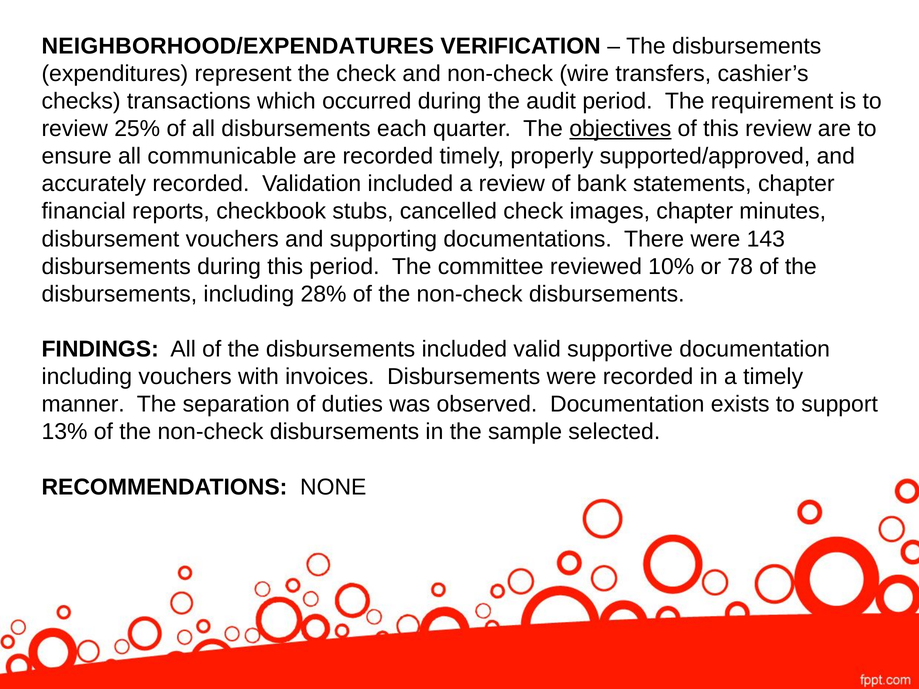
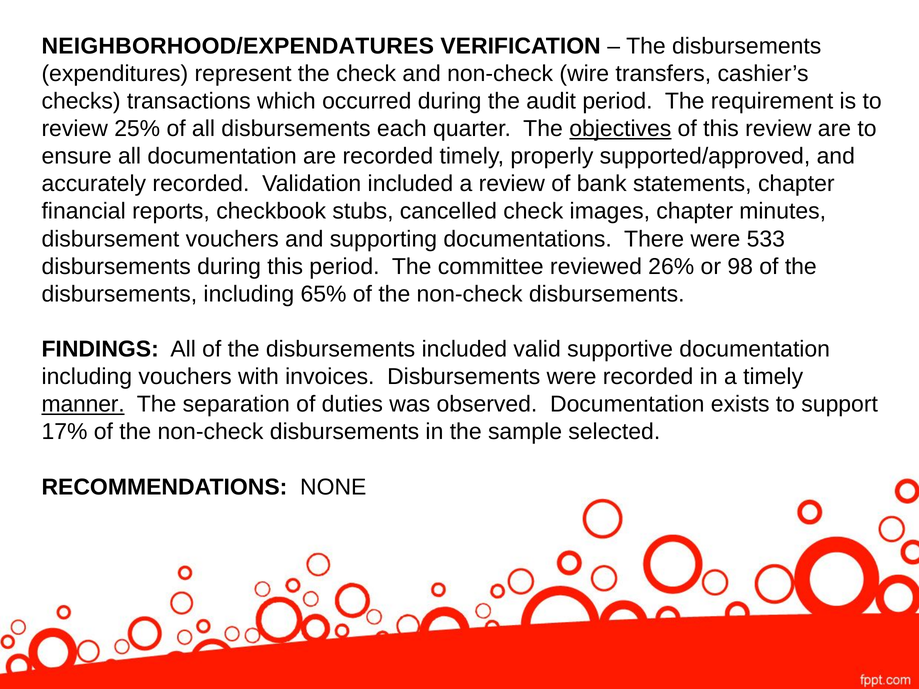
all communicable: communicable -> documentation
143: 143 -> 533
10%: 10% -> 26%
78: 78 -> 98
28%: 28% -> 65%
manner underline: none -> present
13%: 13% -> 17%
